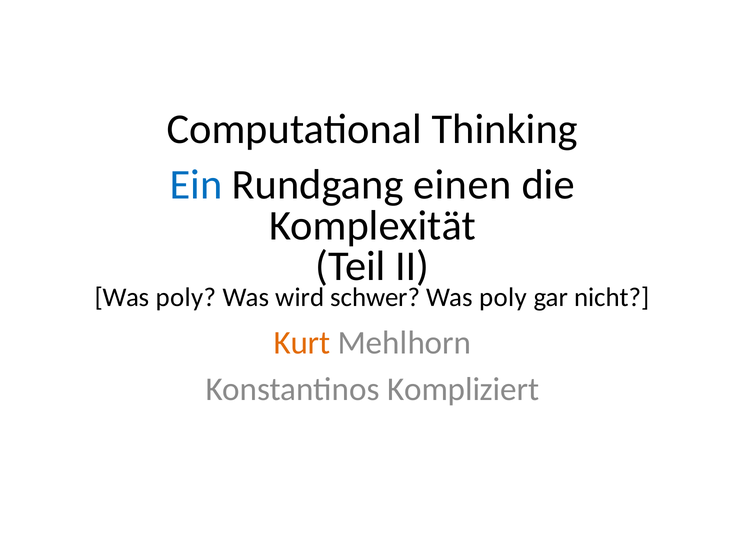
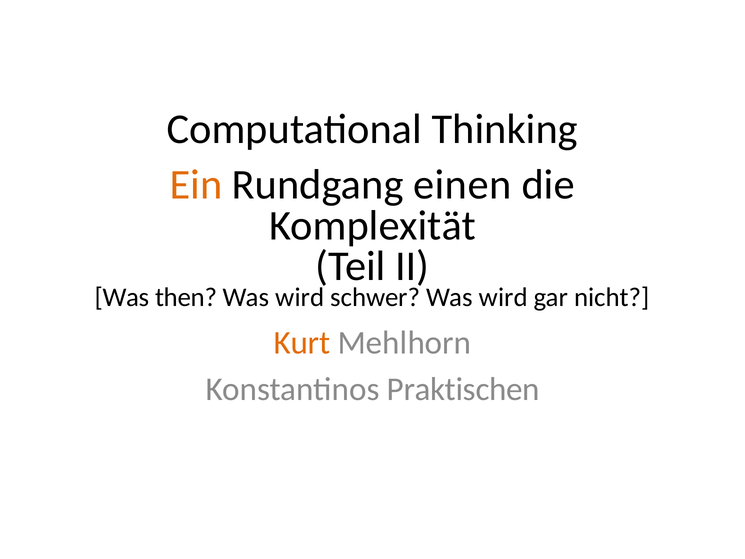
Ein colour: blue -> orange
poly at (186, 297): poly -> then
schwer Was poly: poly -> wird
Kompliziert: Kompliziert -> Praktischen
